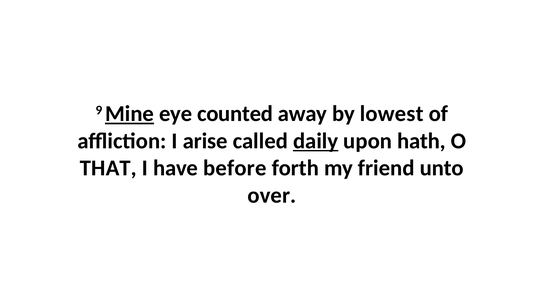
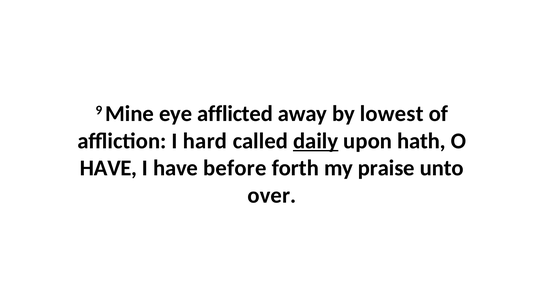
Mine underline: present -> none
counted: counted -> afflicted
arise: arise -> hard
THAT at (108, 168): THAT -> HAVE
friend: friend -> praise
